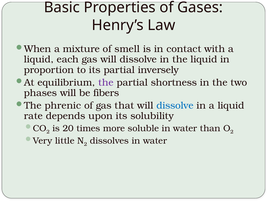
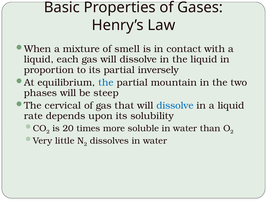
the at (106, 82) colour: purple -> blue
shortness: shortness -> mountain
fibers: fibers -> steep
phrenic: phrenic -> cervical
